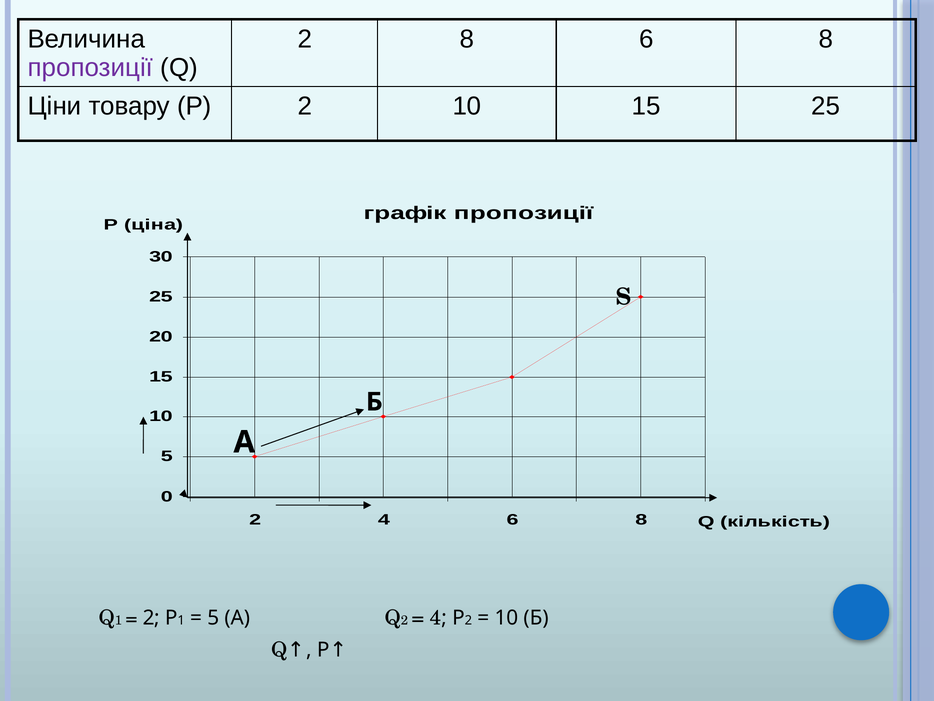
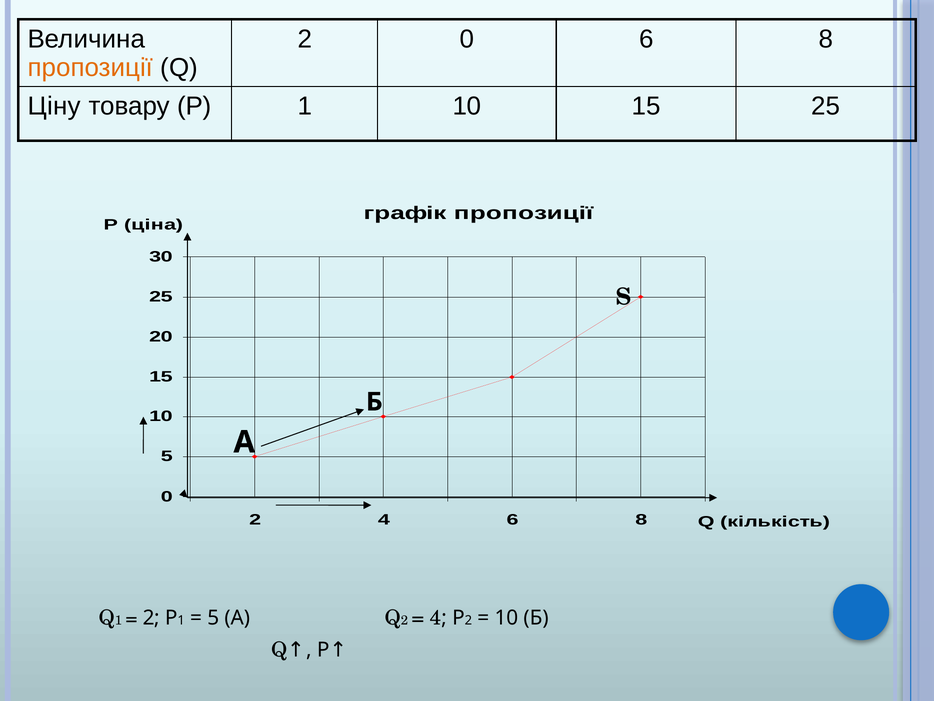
2 8: 8 -> 0
пропозиції at (90, 68) colour: purple -> orange
Ціни: Ціни -> Ціну
товару Р 2: 2 -> 1
